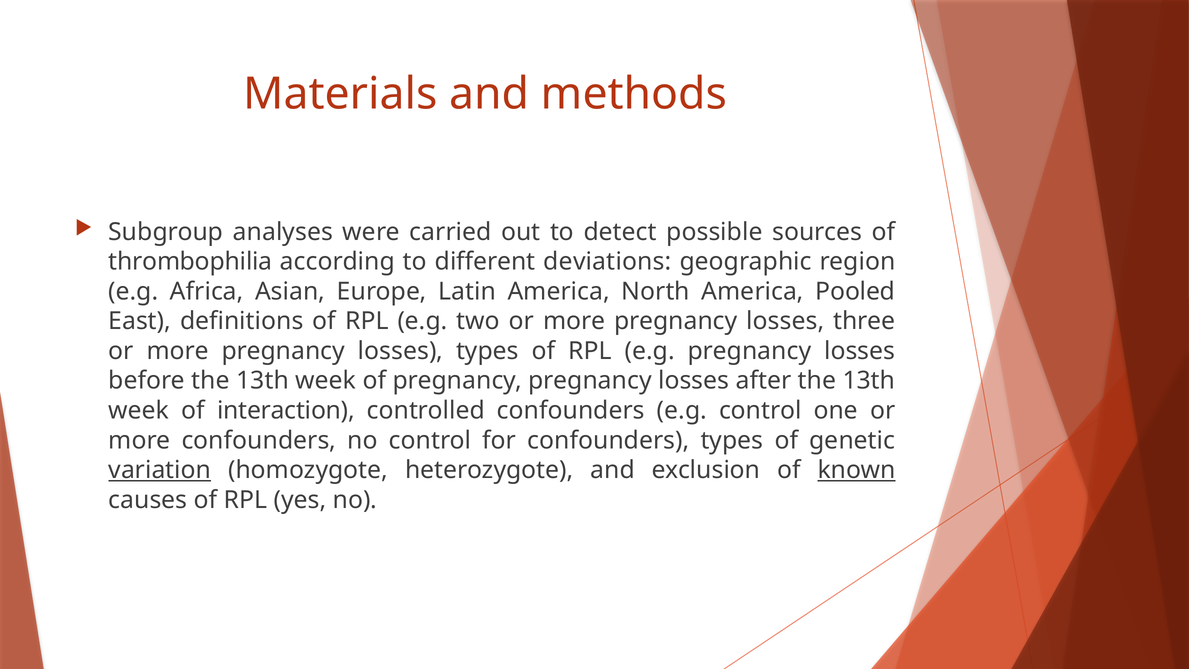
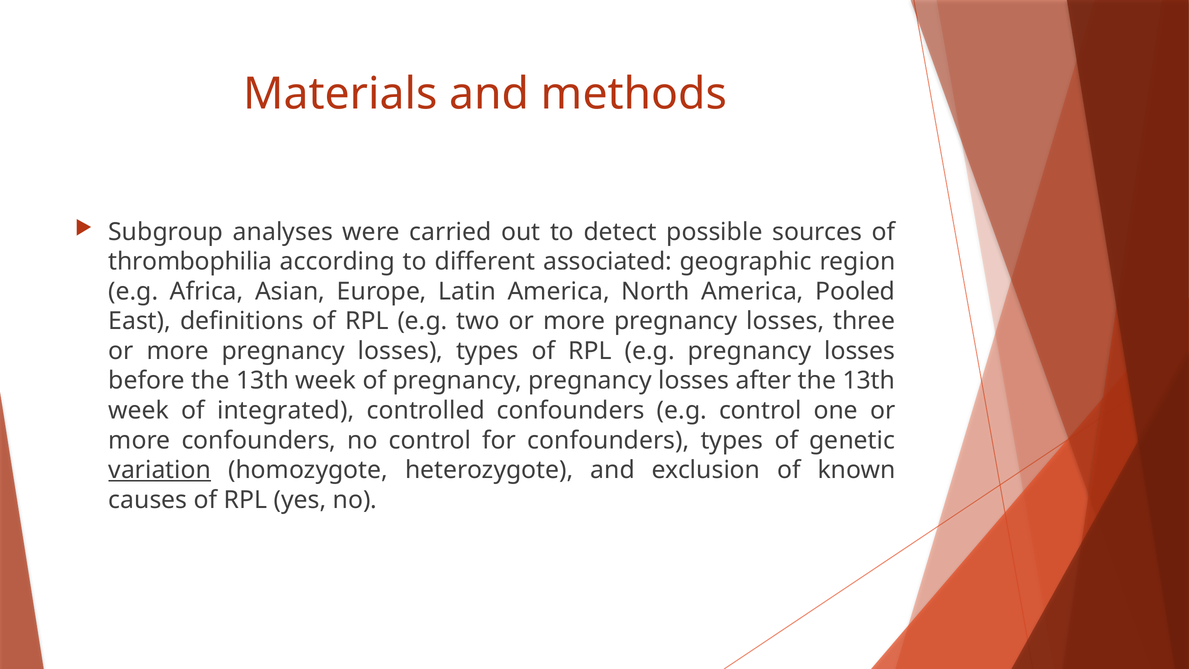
deviations: deviations -> associated
interaction: interaction -> integrated
known underline: present -> none
